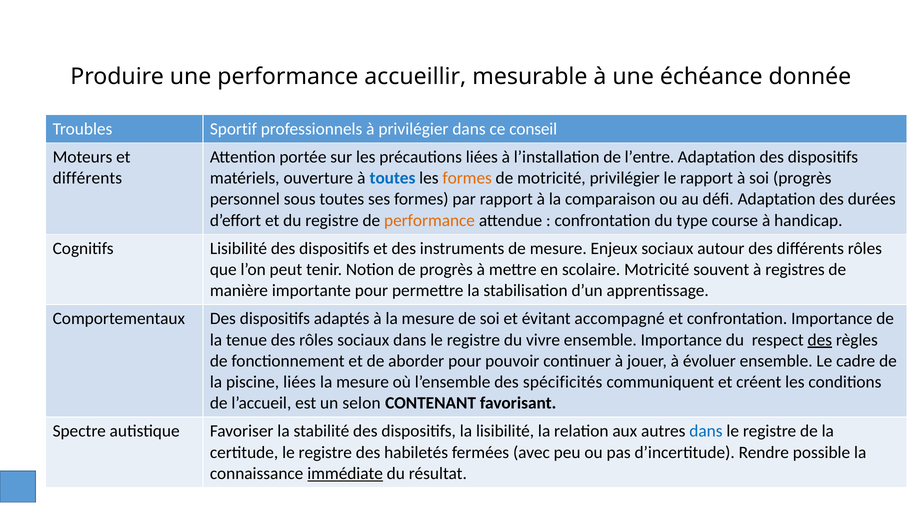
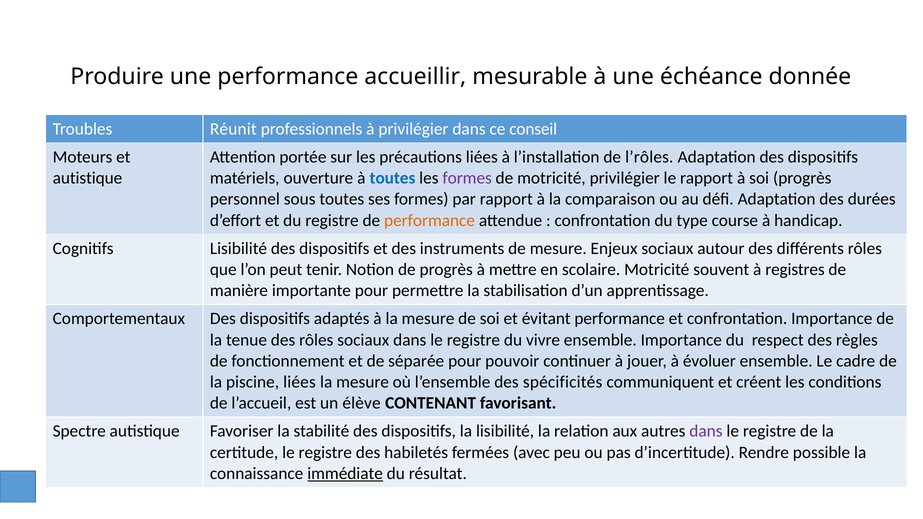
Sportif: Sportif -> Réunit
l’entre: l’entre -> l’rôles
différents at (87, 178): différents -> autistique
formes at (467, 178) colour: orange -> purple
évitant accompagné: accompagné -> performance
des at (820, 340) underline: present -> none
aborder: aborder -> séparée
selon: selon -> élève
dans at (706, 431) colour: blue -> purple
